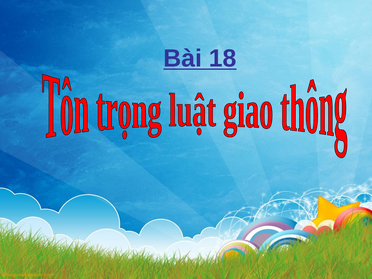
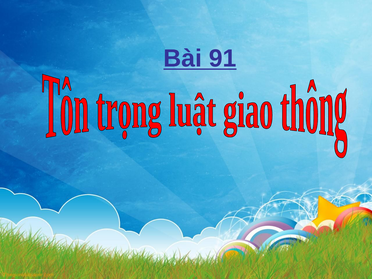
18: 18 -> 91
